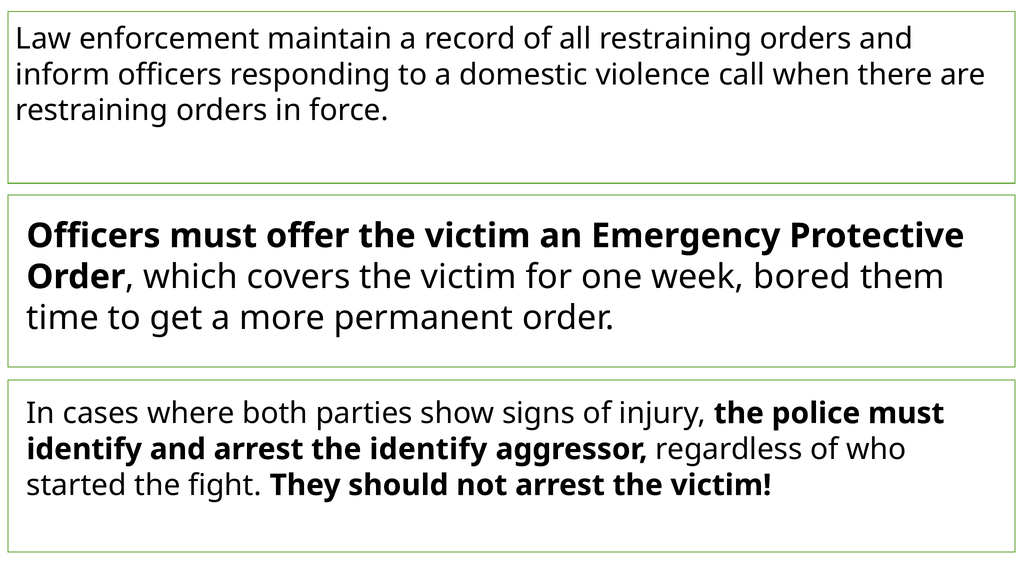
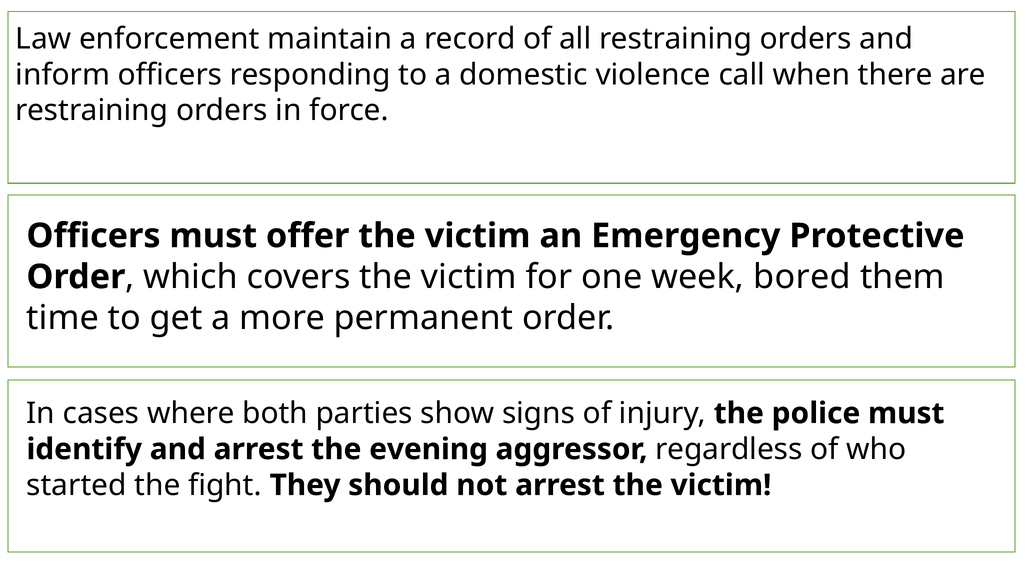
the identify: identify -> evening
